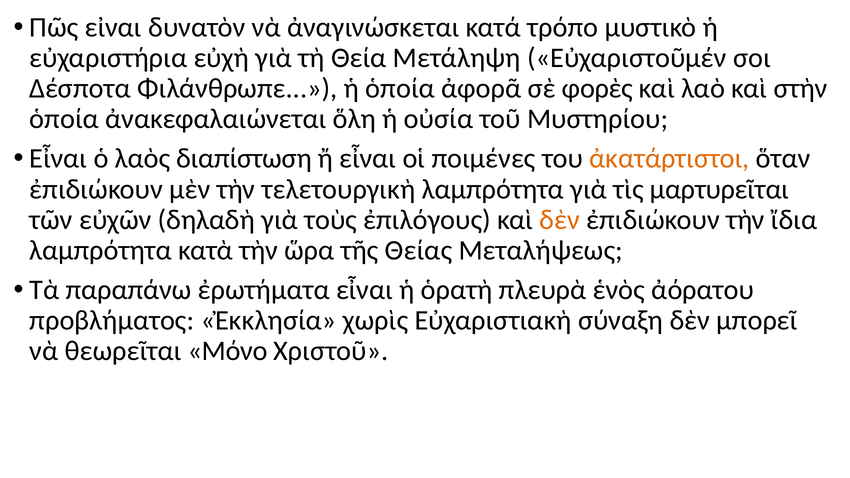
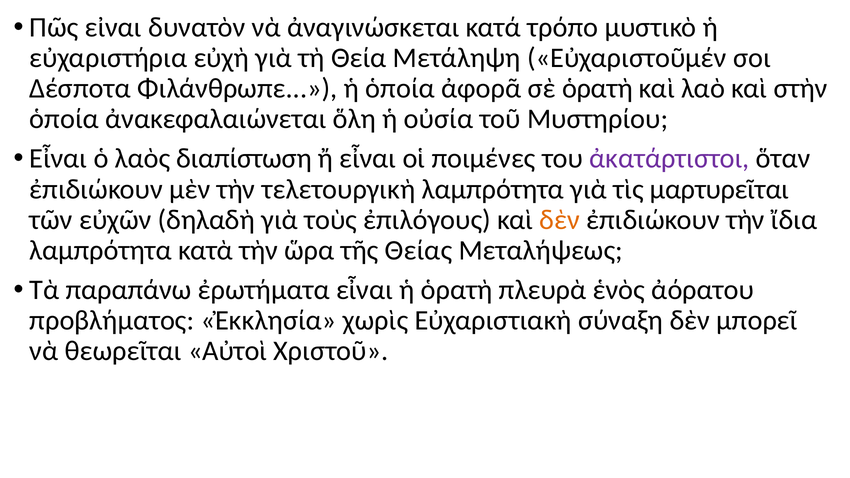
σὲ φορὲς: φορὲς -> ὁρατὴ
ἀκατάρτιστοι colour: orange -> purple
Μόνο: Μόνο -> Αὐτοὶ
